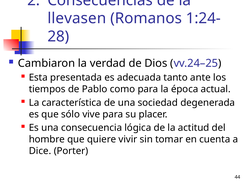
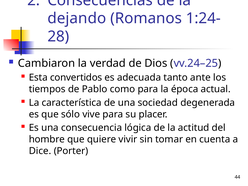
llevasen: llevasen -> dejando
presentada: presentada -> convertidos
